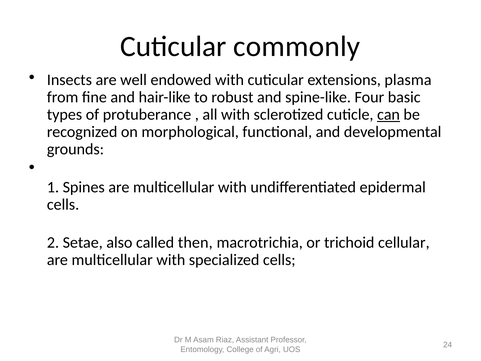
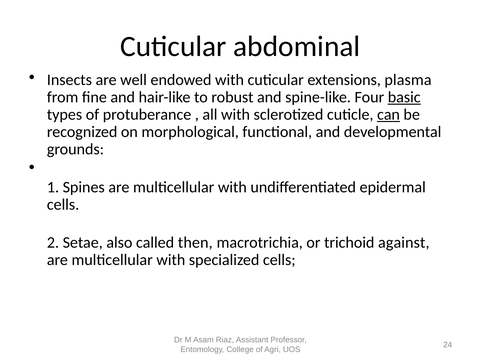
commonly: commonly -> abdominal
basic underline: none -> present
cellular: cellular -> against
